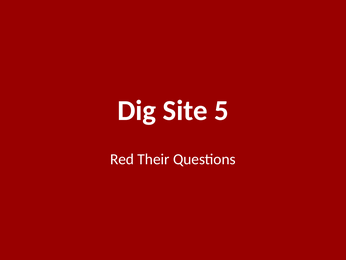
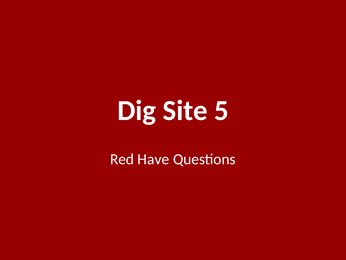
Their: Their -> Have
